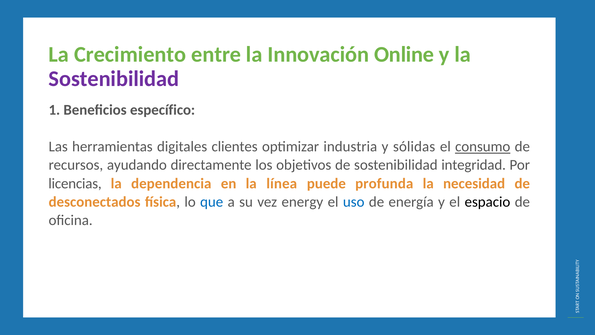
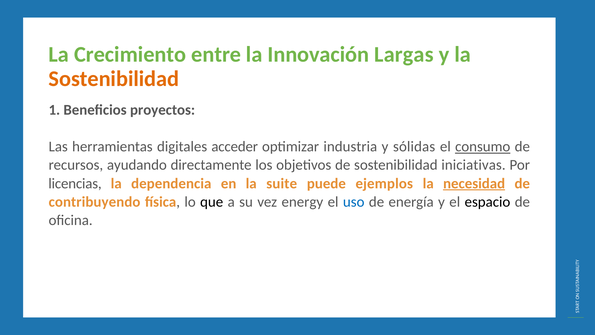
Online: Online -> Largas
Sostenibilidad at (114, 79) colour: purple -> orange
específico: específico -> proyectos
clientes: clientes -> acceder
integridad: integridad -> iniciativas
línea: línea -> suite
profunda: profunda -> ejemplos
necesidad underline: none -> present
desconectados: desconectados -> contribuyendo
que colour: blue -> black
